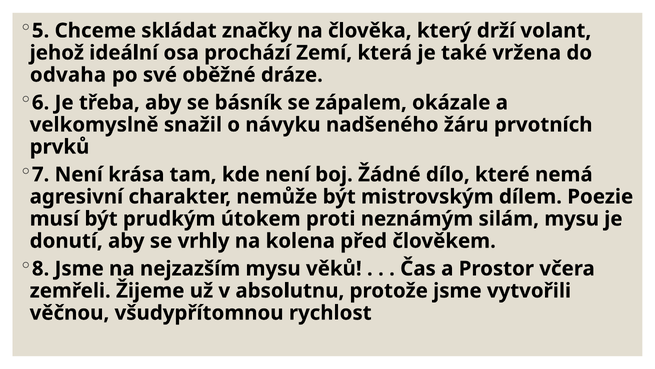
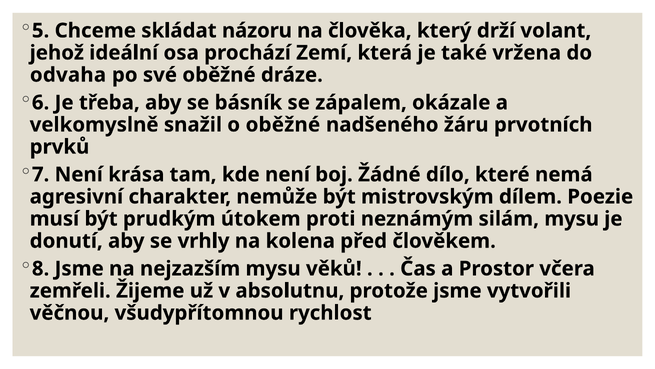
značky: značky -> názoru
o návyku: návyku -> oběžné
